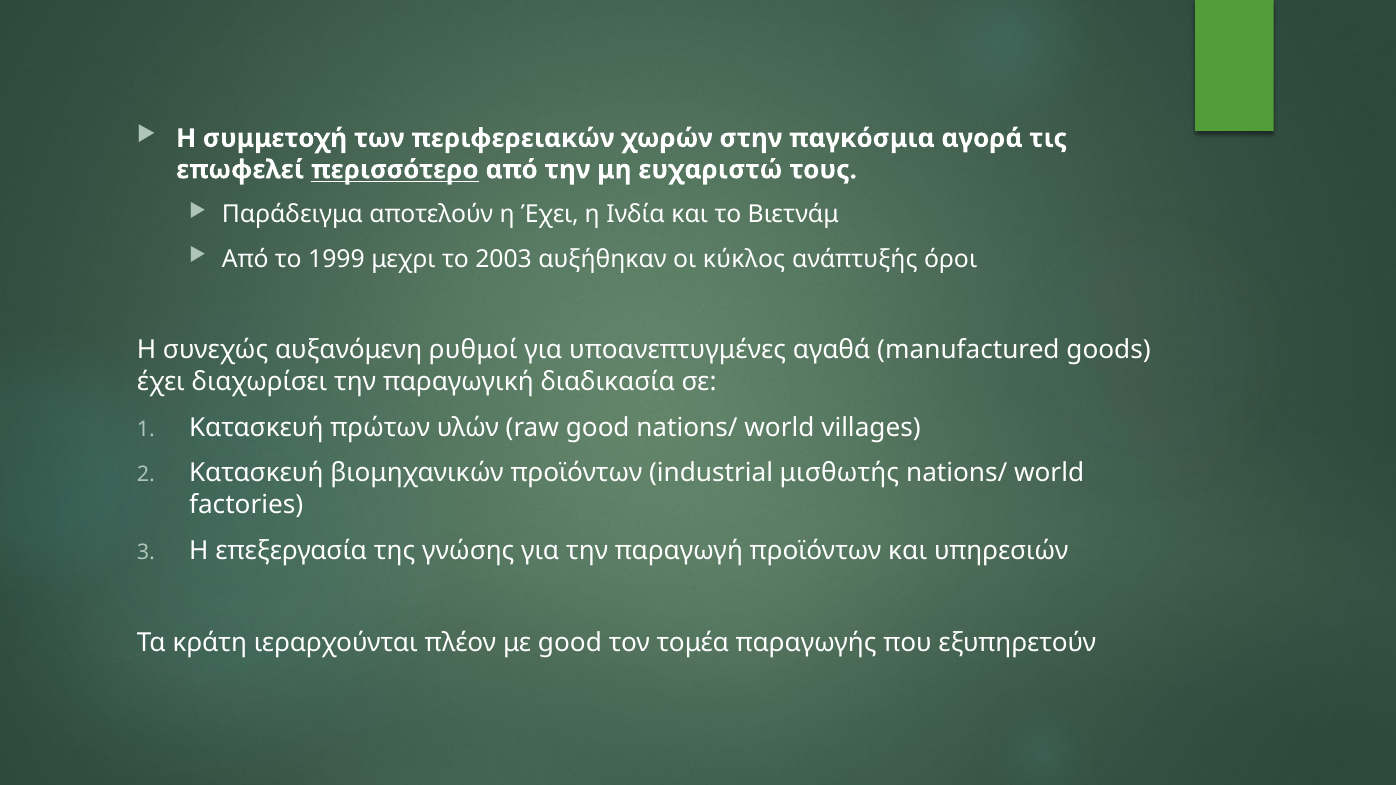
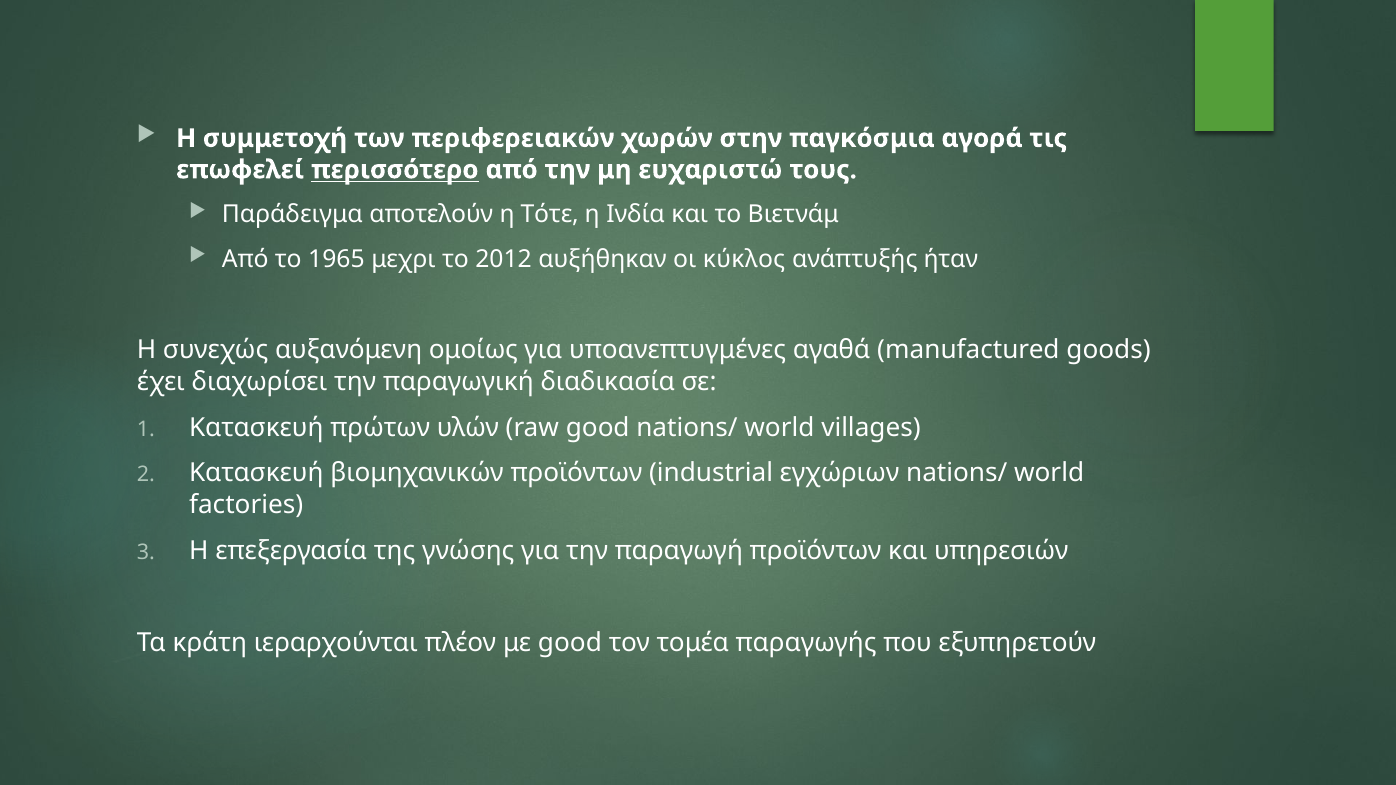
η Έχει: Έχει -> Τότε
1999: 1999 -> 1965
2003: 2003 -> 2012
όροι: όροι -> ήταν
ρυθμοί: ρυθμοί -> ομοίως
μισθωτής: μισθωτής -> εγχώριων
